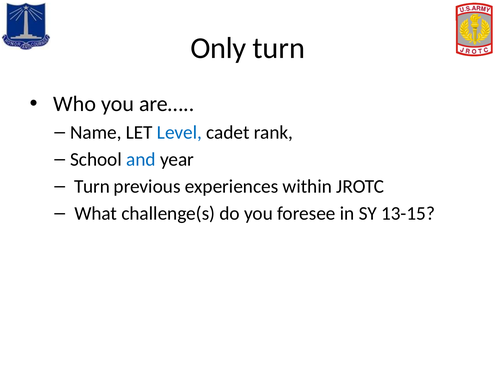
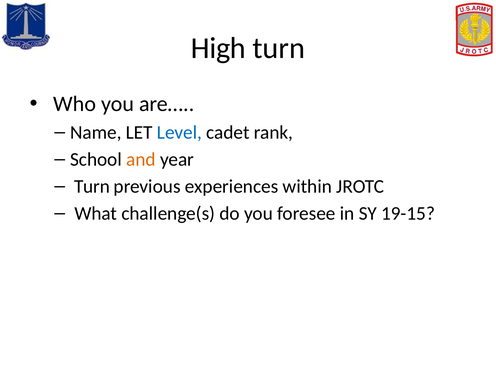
Only: Only -> High
and colour: blue -> orange
13-15: 13-15 -> 19-15
